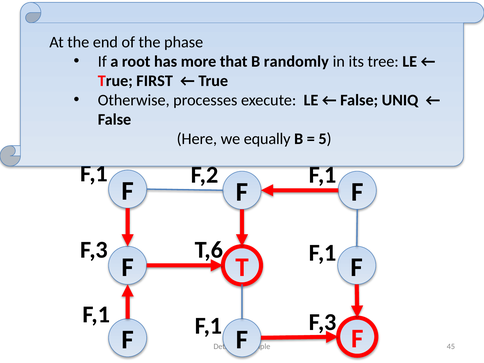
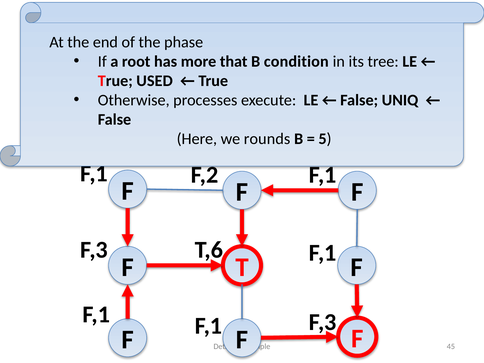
randomly: randomly -> condition
FIRST: FIRST -> USED
equally: equally -> rounds
